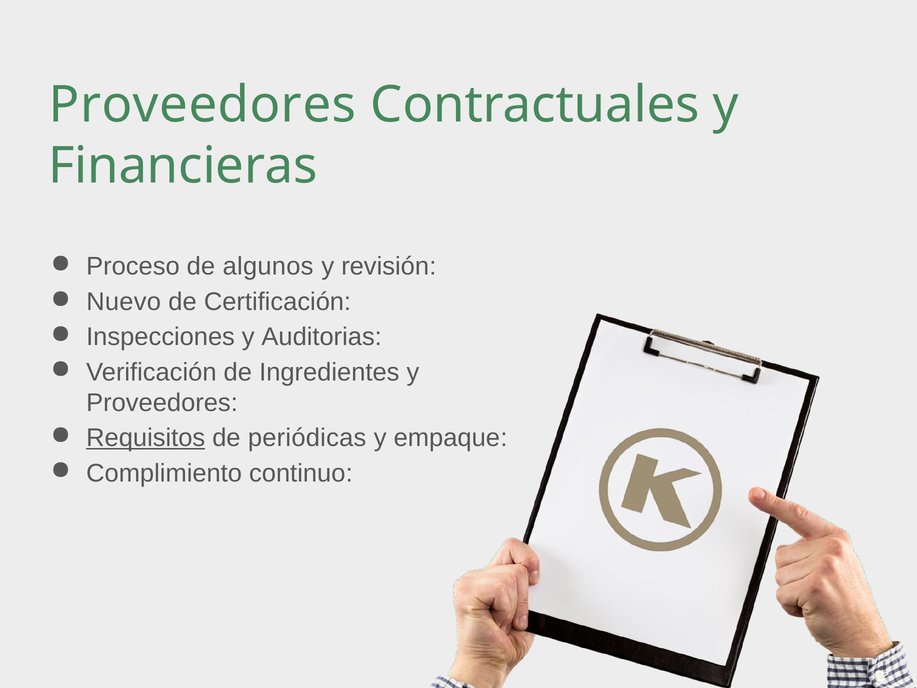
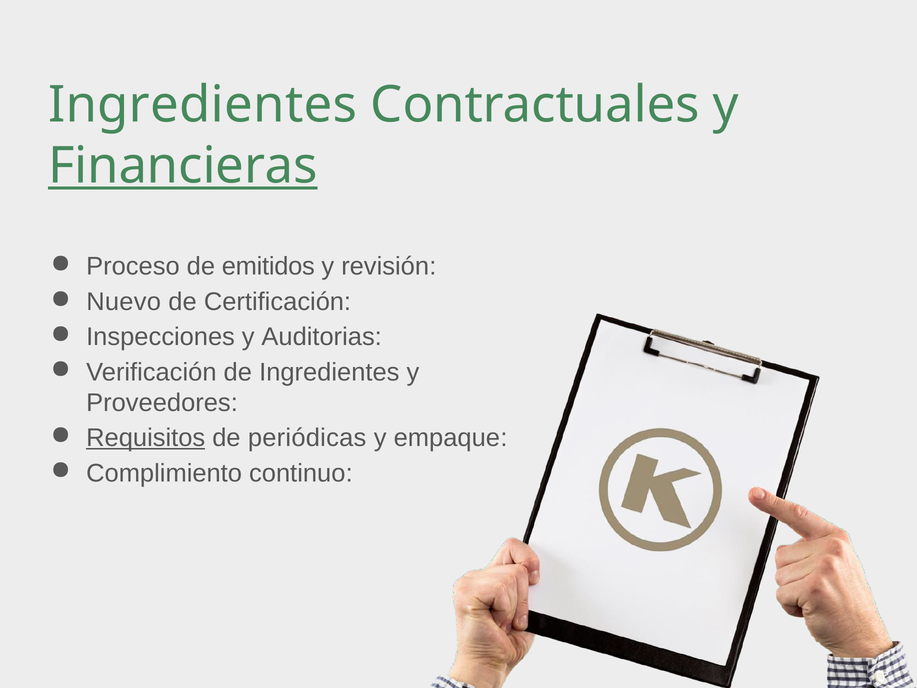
Proveedores at (202, 105): Proveedores -> Ingredientes
Financieras underline: none -> present
algunos: algunos -> emitidos
